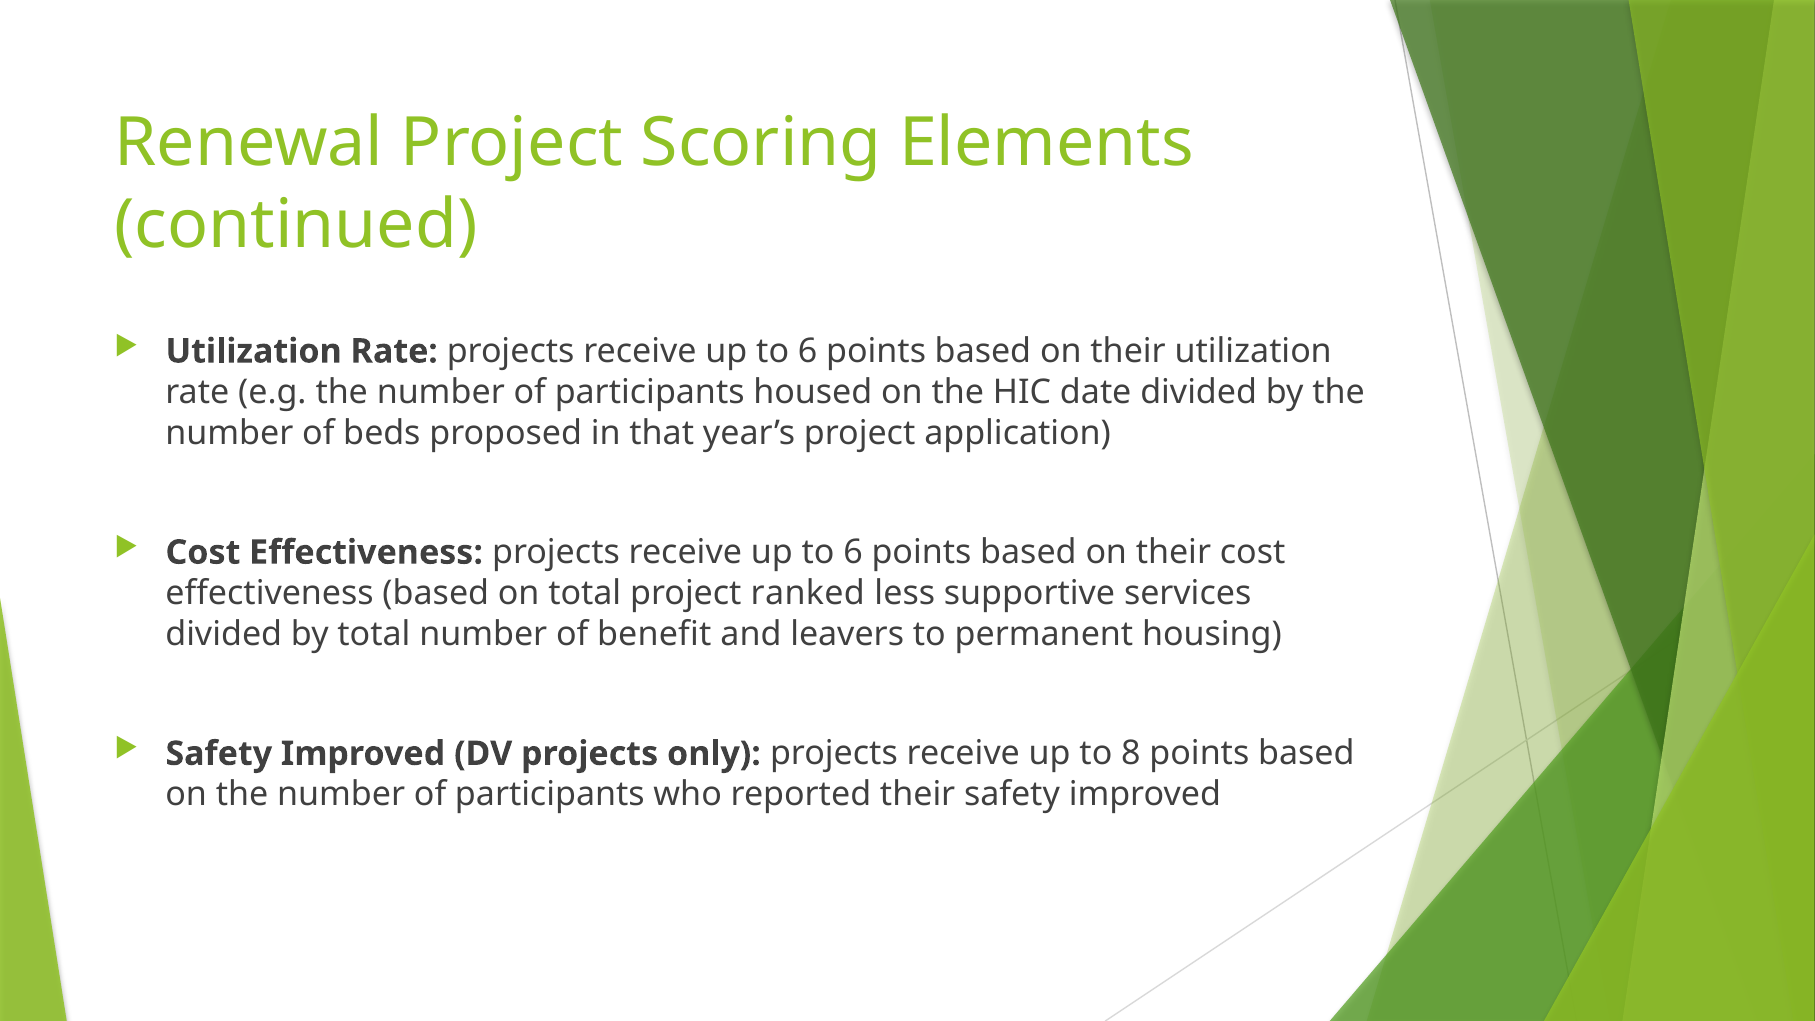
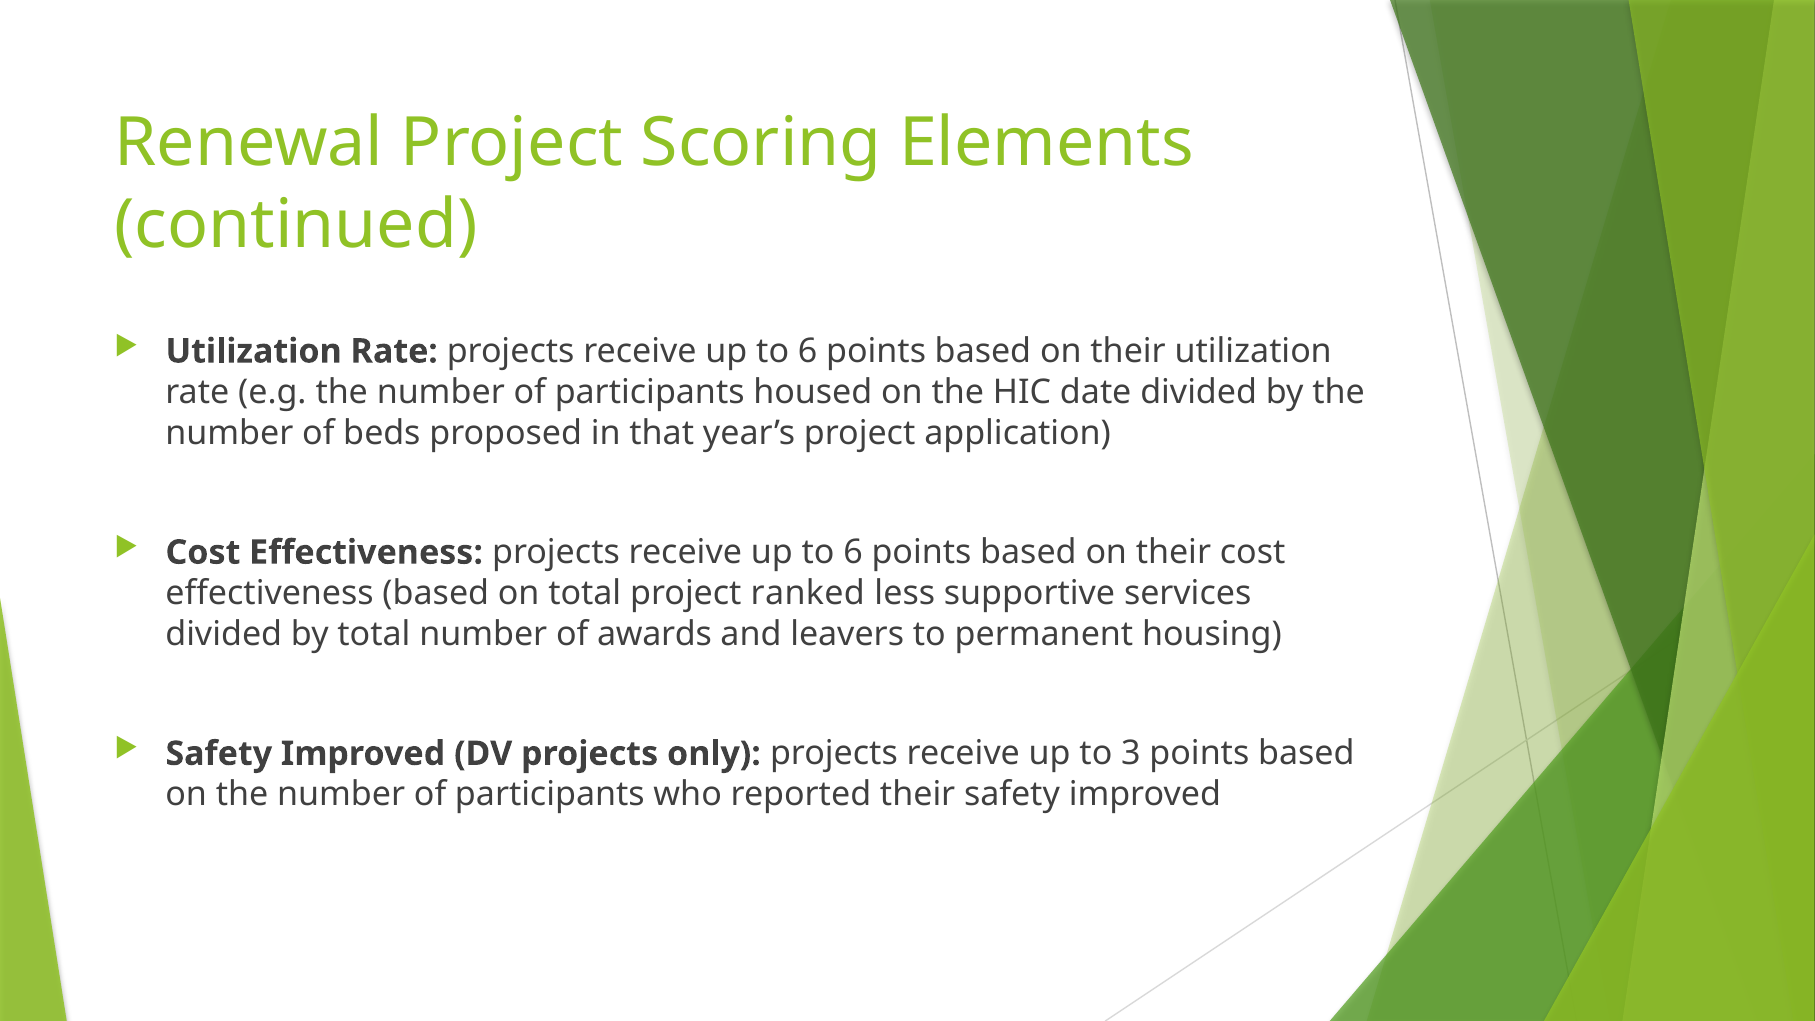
benefit: benefit -> awards
8: 8 -> 3
